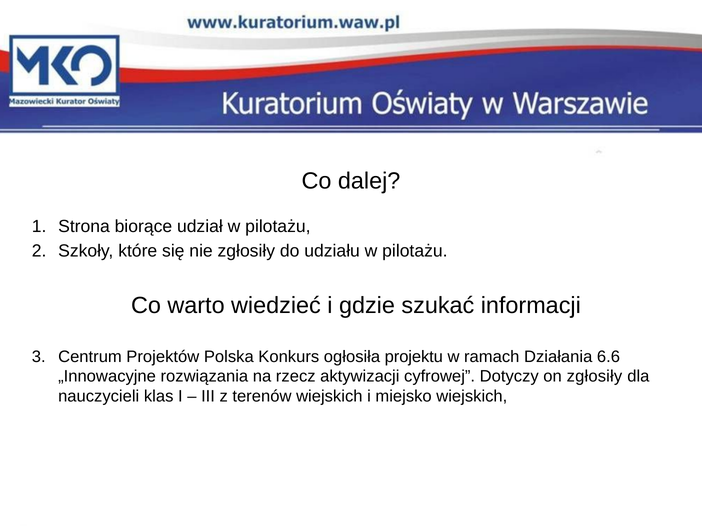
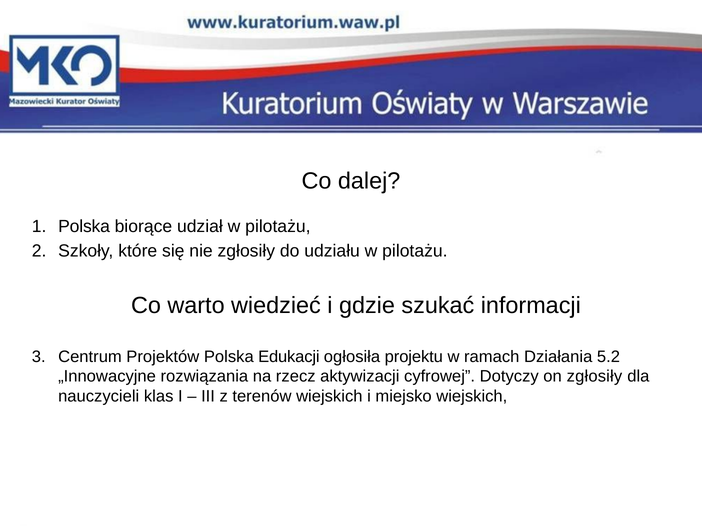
Strona at (84, 227): Strona -> Polska
Konkurs: Konkurs -> Edukacji
6.6: 6.6 -> 5.2
